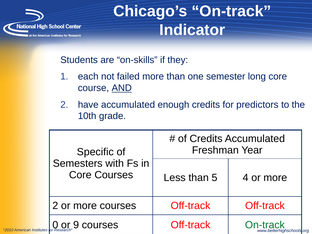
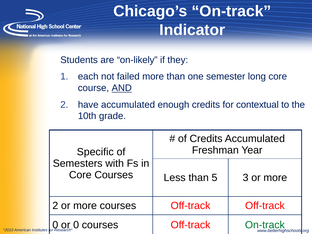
on-skills: on-skills -> on-likely
predictors: predictors -> contextual
4: 4 -> 3
or 9: 9 -> 0
